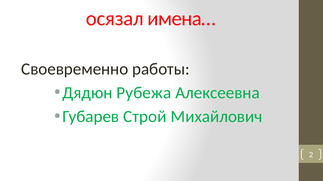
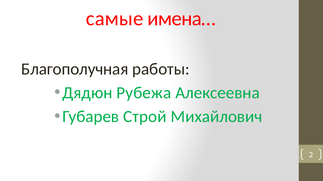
осязал: осязал -> самые
Своевременно: Своевременно -> Благополучная
